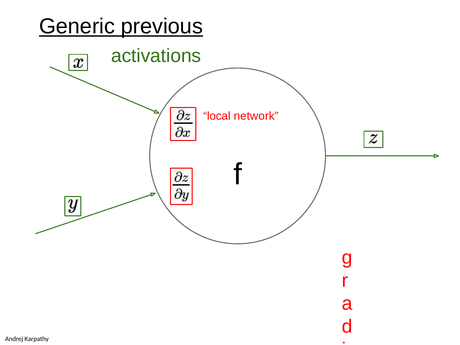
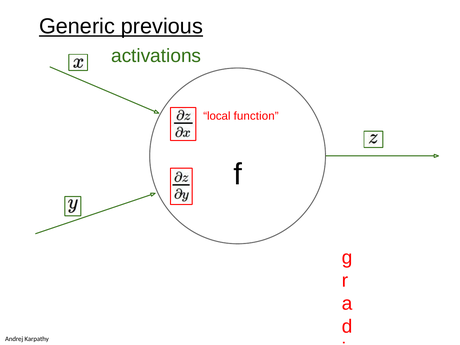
network: network -> function
